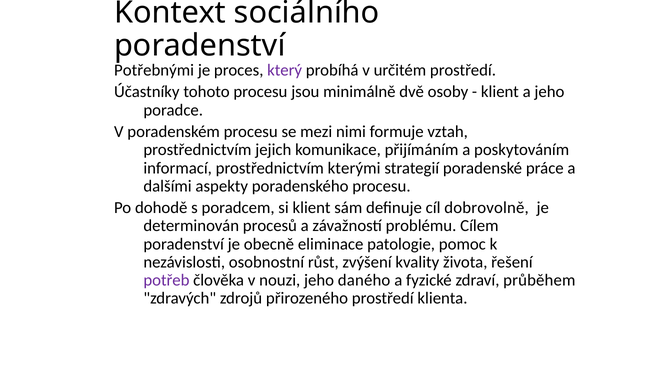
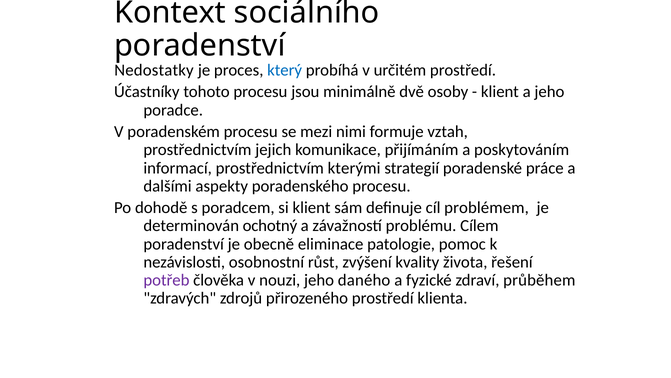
Potřebnými: Potřebnými -> Nedostatky
který colour: purple -> blue
dobrovolně: dobrovolně -> problémem
procesů: procesů -> ochotný
